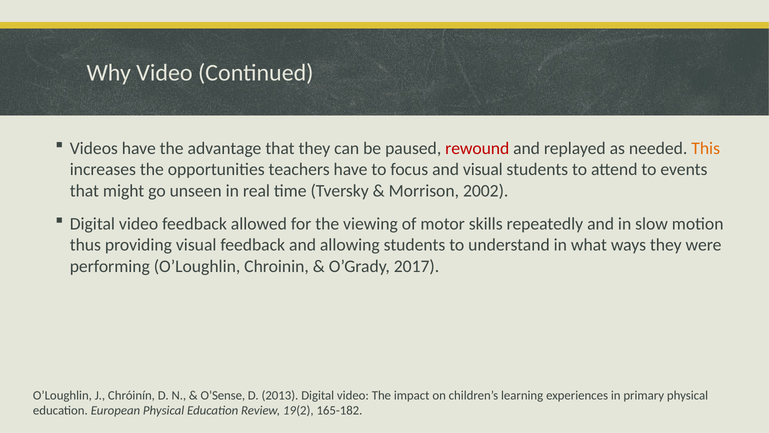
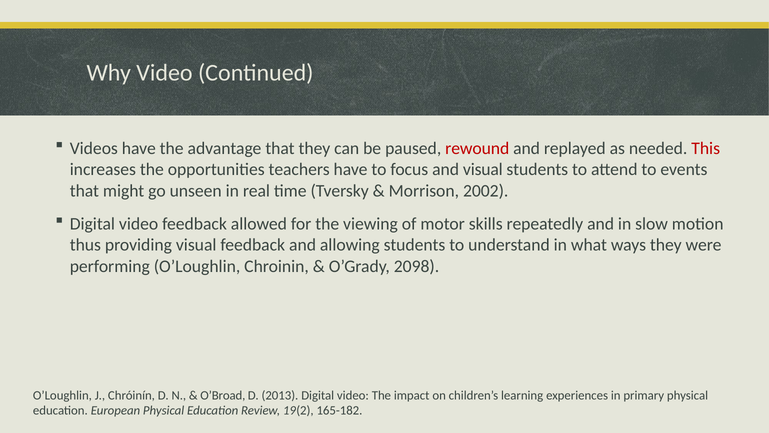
This colour: orange -> red
2017: 2017 -> 2098
O’Sense: O’Sense -> O’Broad
